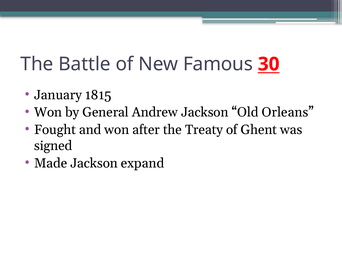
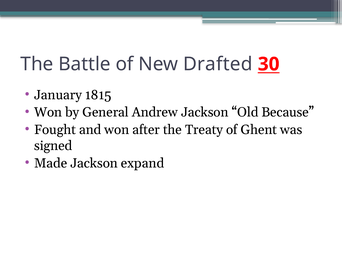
Famous: Famous -> Drafted
Orleans: Orleans -> Because
